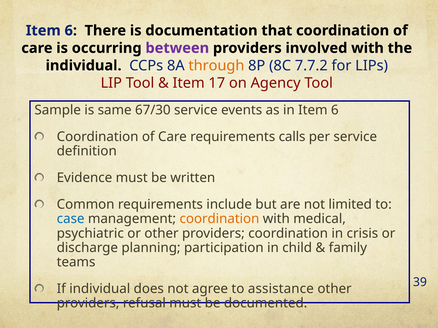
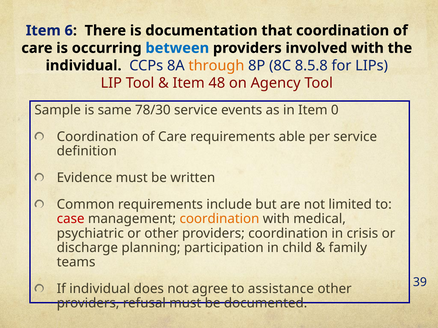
between colour: purple -> blue
7.7.2: 7.7.2 -> 8.5.8
17: 17 -> 48
67/30: 67/30 -> 78/30
in Item 6: 6 -> 0
calls: calls -> able
case colour: blue -> red
